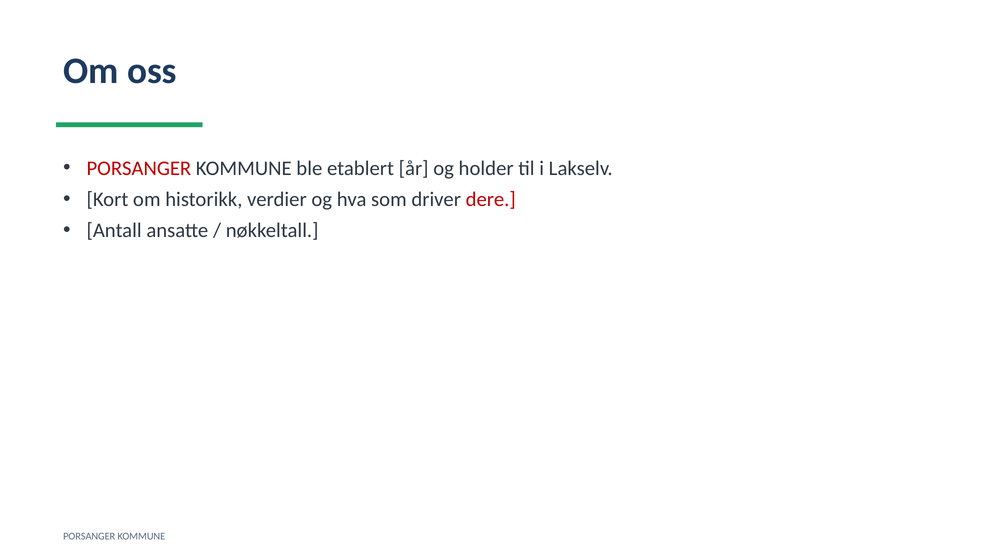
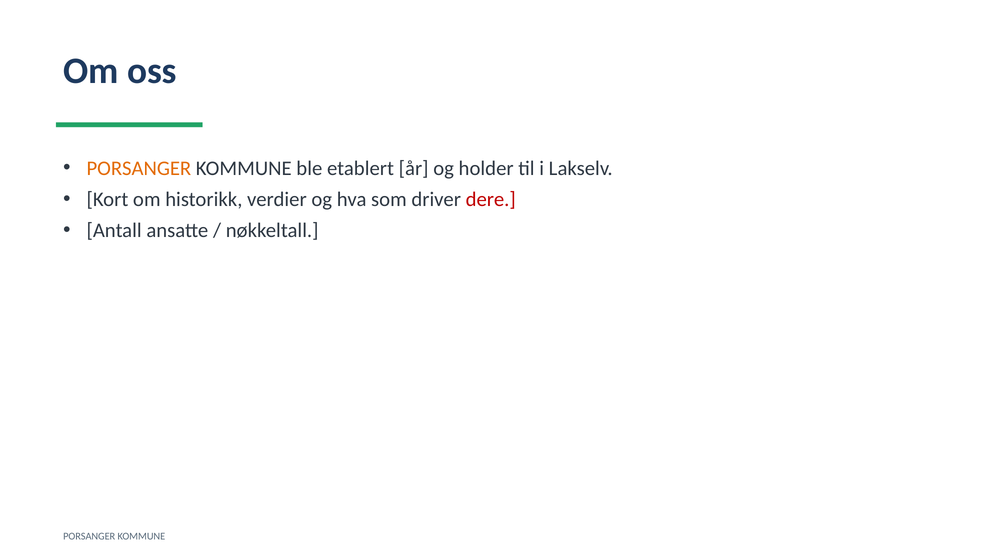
PORSANGER at (139, 168) colour: red -> orange
